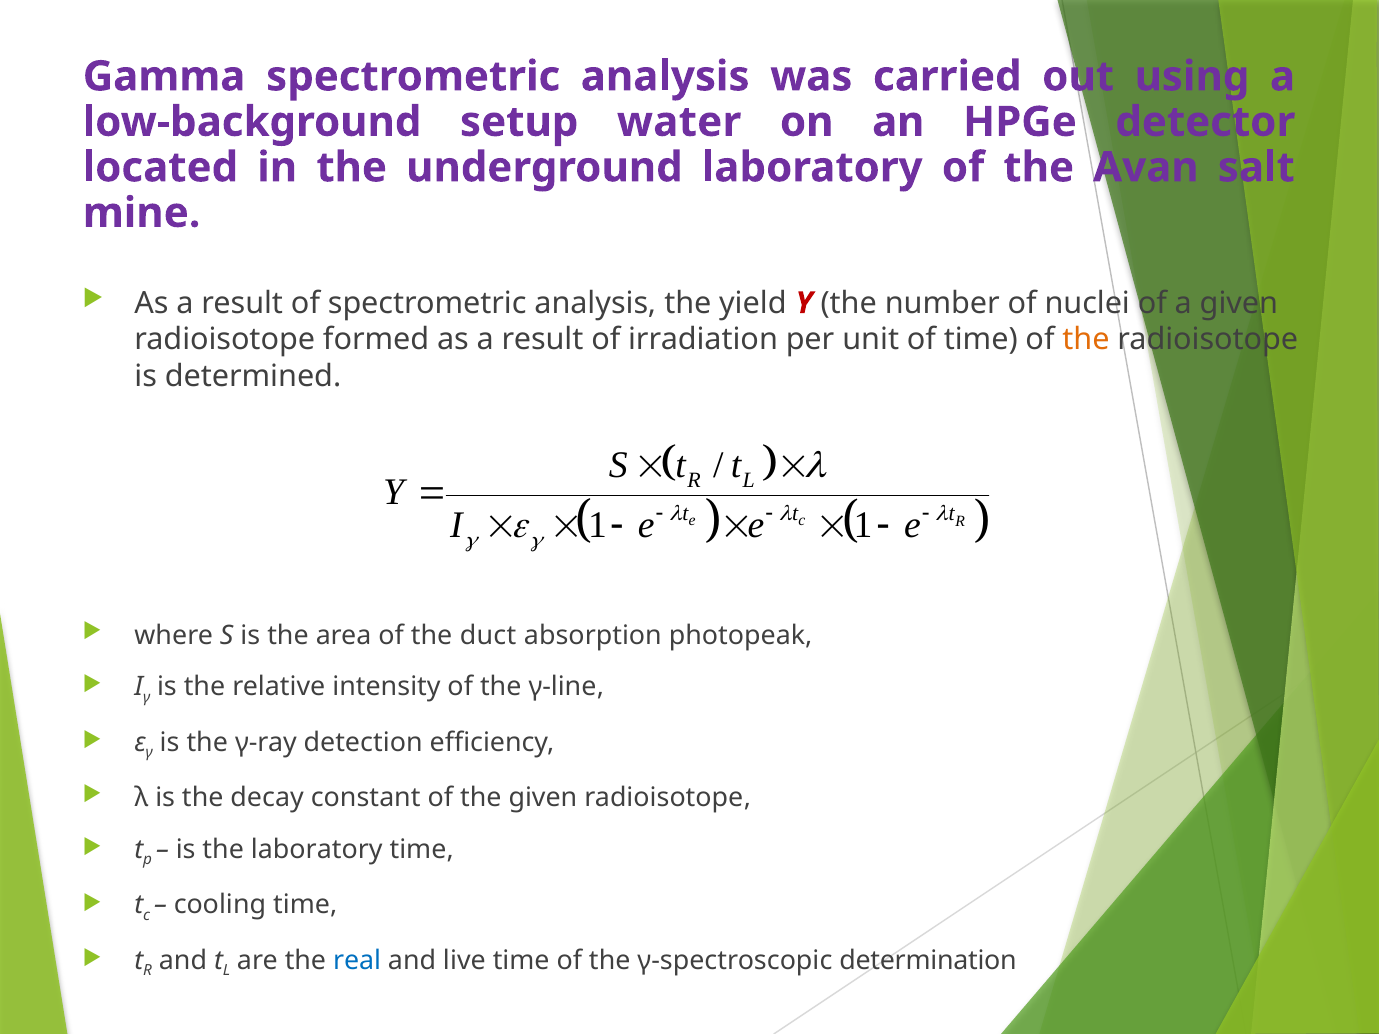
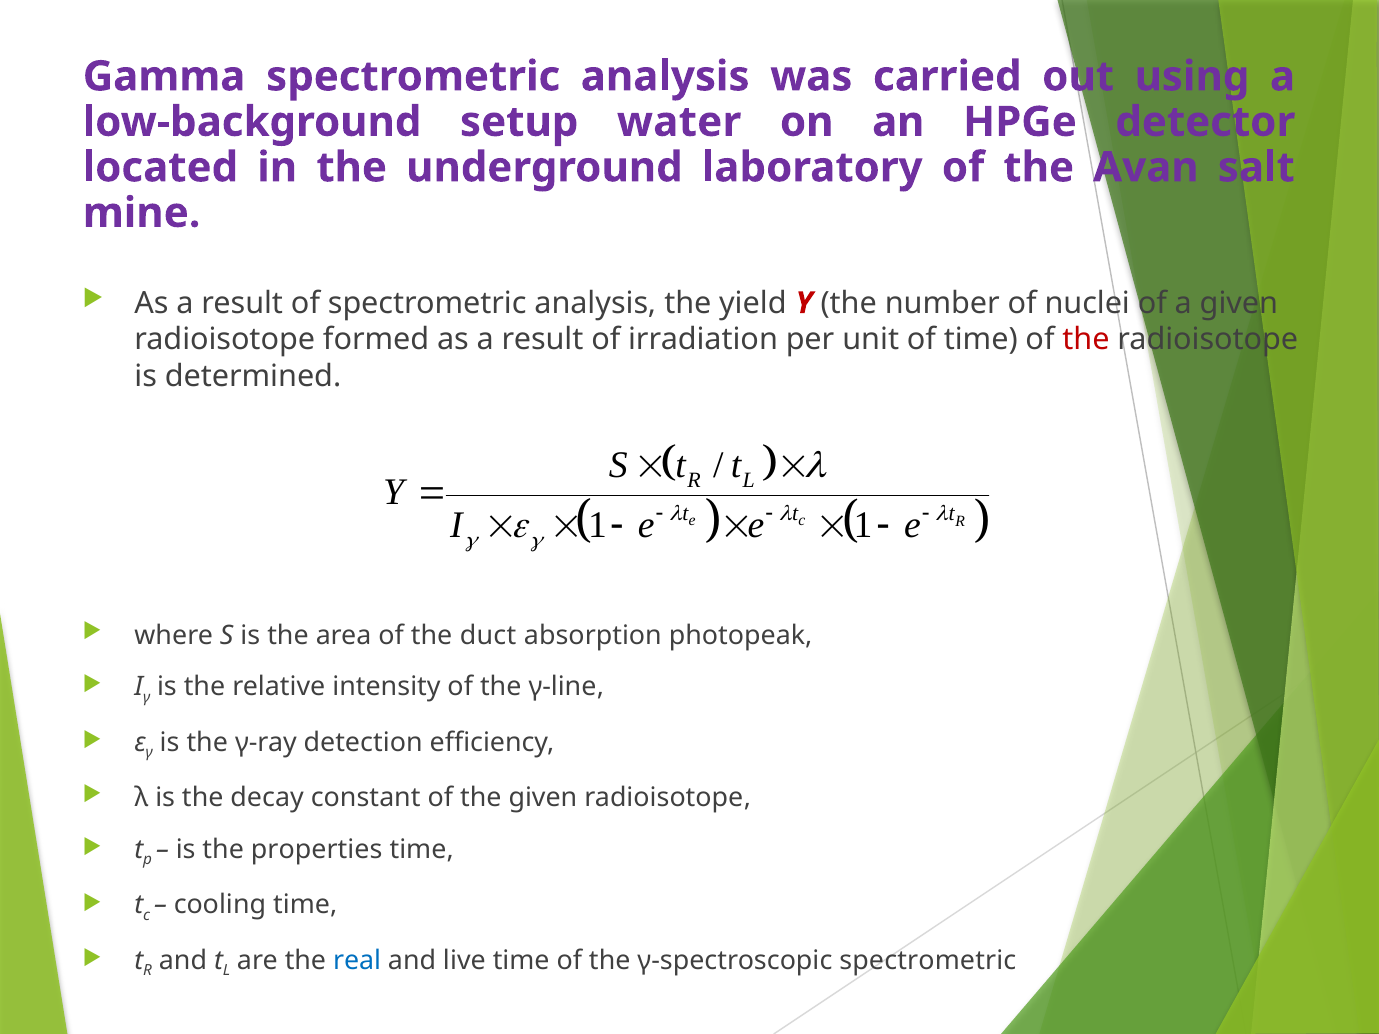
the at (1086, 340) colour: orange -> red
the laboratory: laboratory -> properties
γ-spectroscopic determination: determination -> spectrometric
